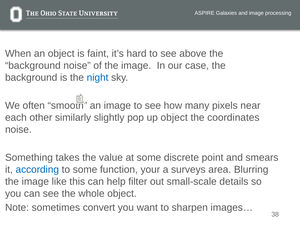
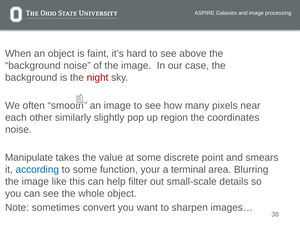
night colour: blue -> red
up object: object -> region
Something: Something -> Manipulate
surveys: surveys -> terminal
